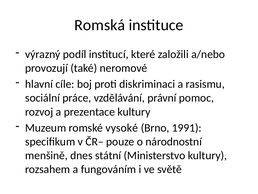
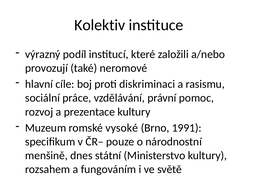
Romská: Romská -> Kolektiv
